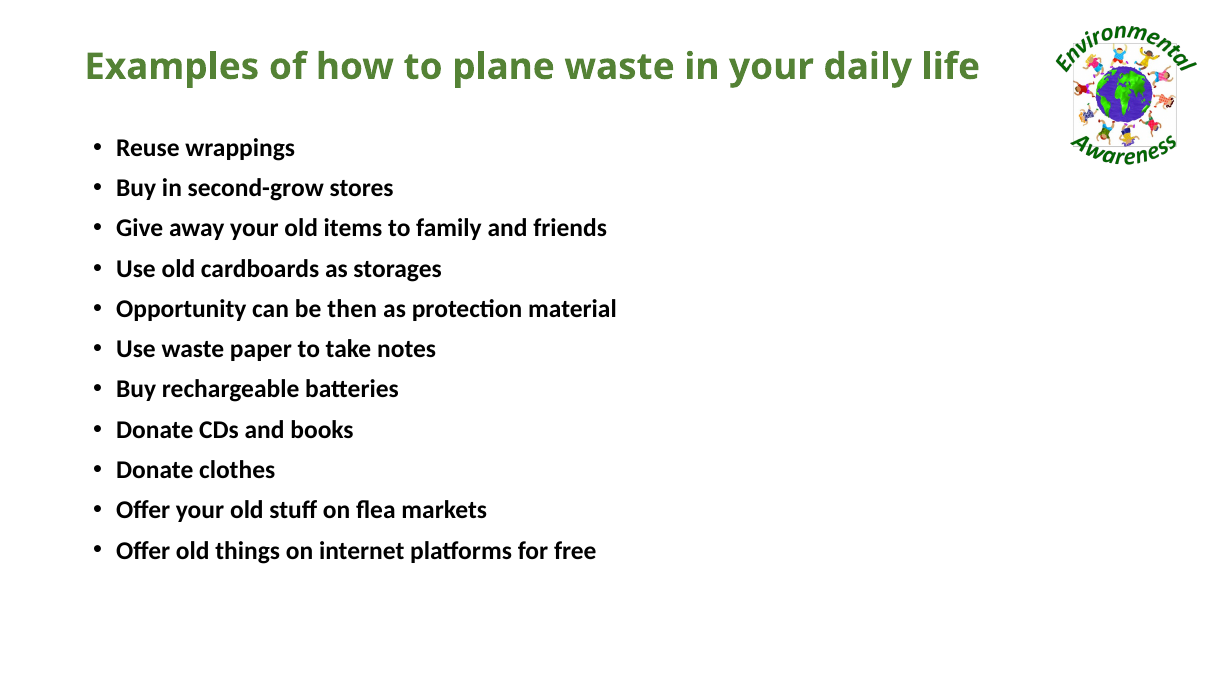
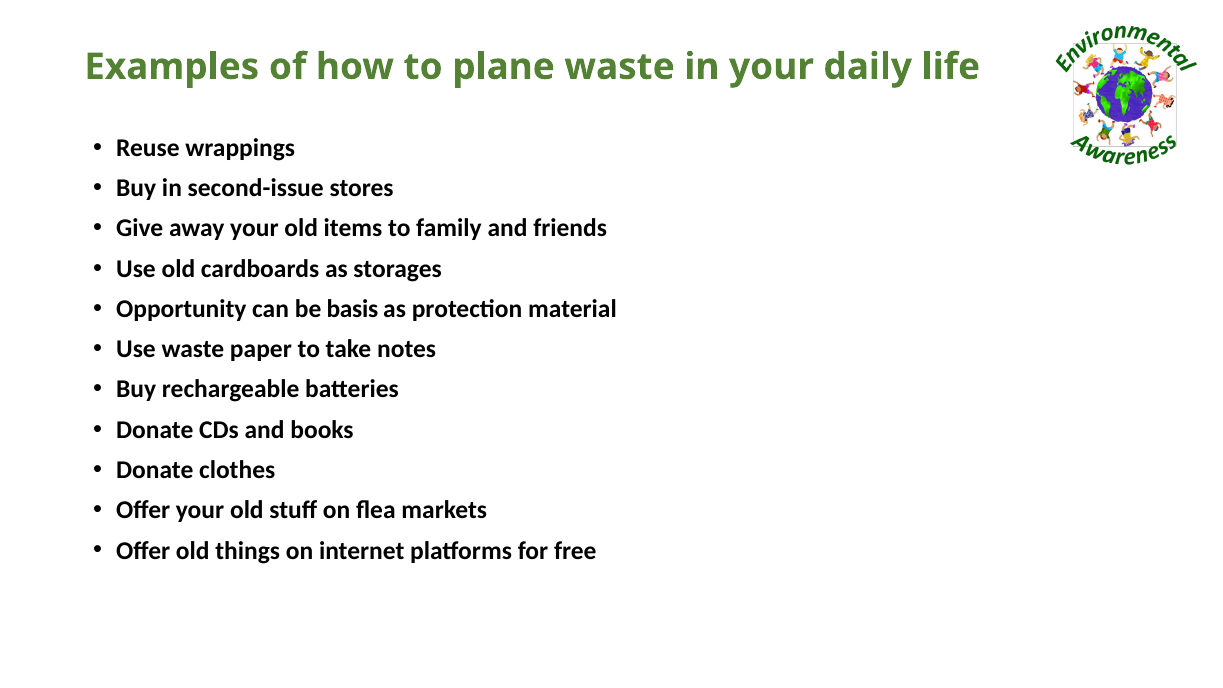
second-grow: second-grow -> second-issue
then: then -> basis
